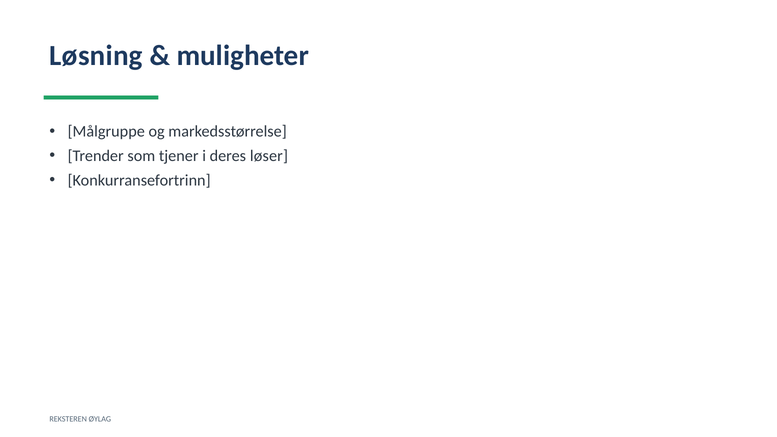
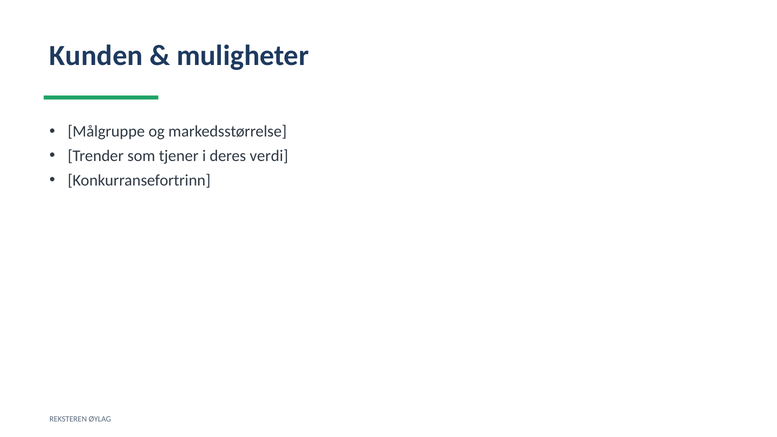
Løsning: Løsning -> Kunden
løser: løser -> verdi
